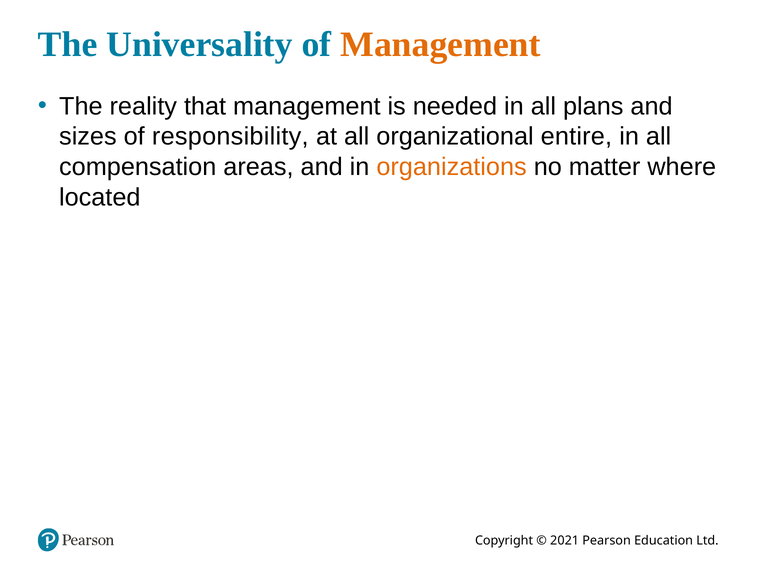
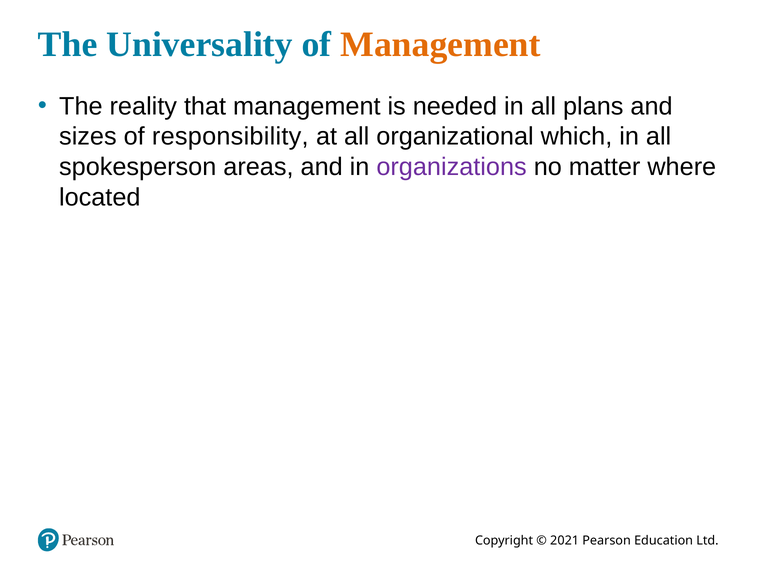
entire: entire -> which
compensation: compensation -> spokesperson
organizations colour: orange -> purple
